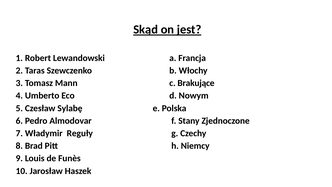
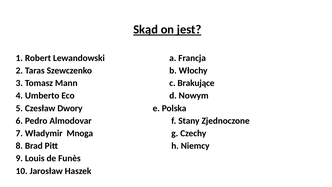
Sylabę: Sylabę -> Dwory
Reguły: Reguły -> Mnoga
